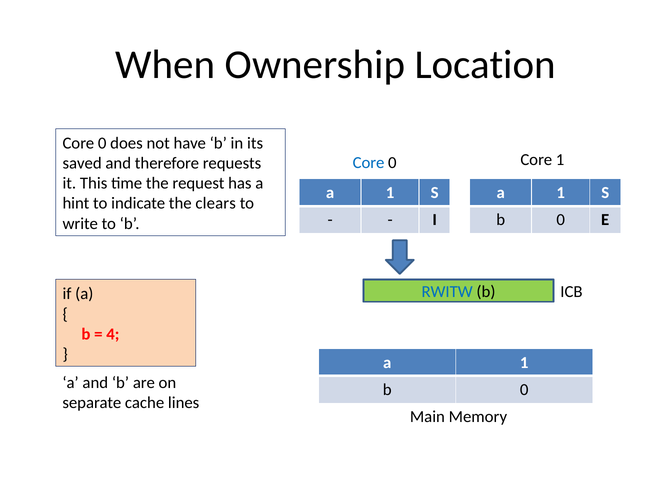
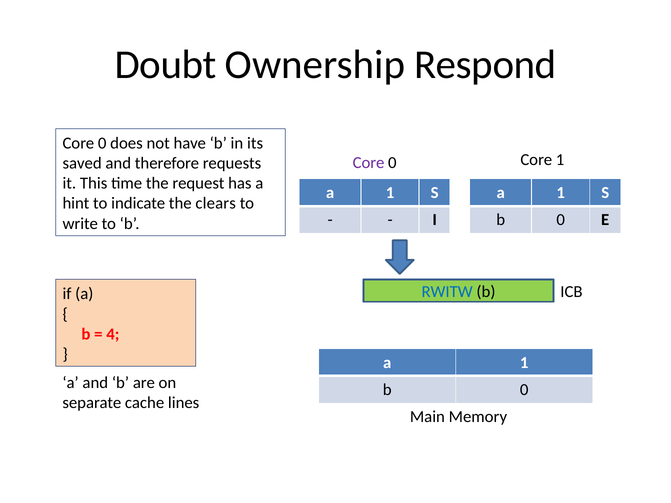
When: When -> Doubt
Location: Location -> Respond
Core at (369, 163) colour: blue -> purple
